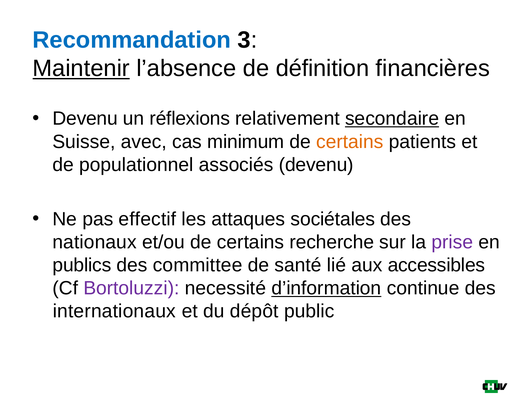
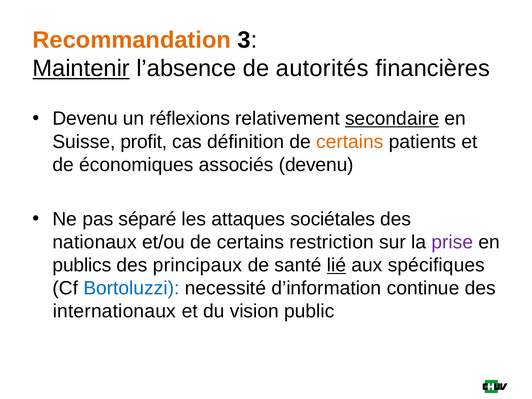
Recommandation colour: blue -> orange
définition: définition -> autorités
avec: avec -> profit
minimum: minimum -> définition
populationnel: populationnel -> économiques
effectif: effectif -> séparé
recherche: recherche -> restriction
committee: committee -> principaux
lié underline: none -> present
accessibles: accessibles -> spécifiques
Bortoluzzi colour: purple -> blue
d’information underline: present -> none
dépôt: dépôt -> vision
